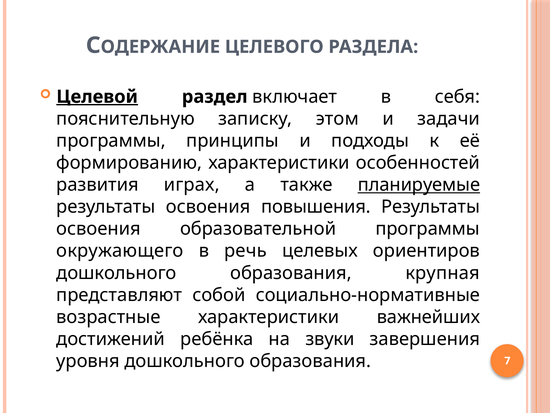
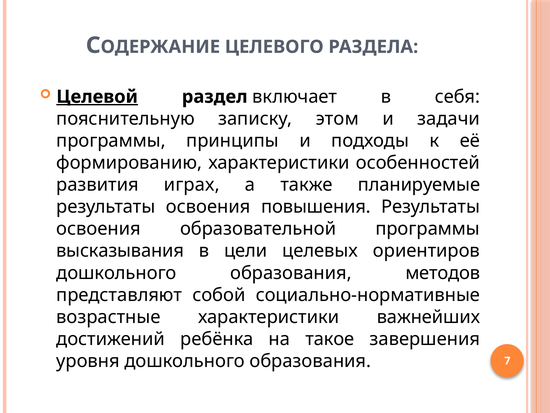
планируемые underline: present -> none
окружающего: окружающего -> высказывания
речь: речь -> цели
крупная: крупная -> методов
звуки: звуки -> такое
